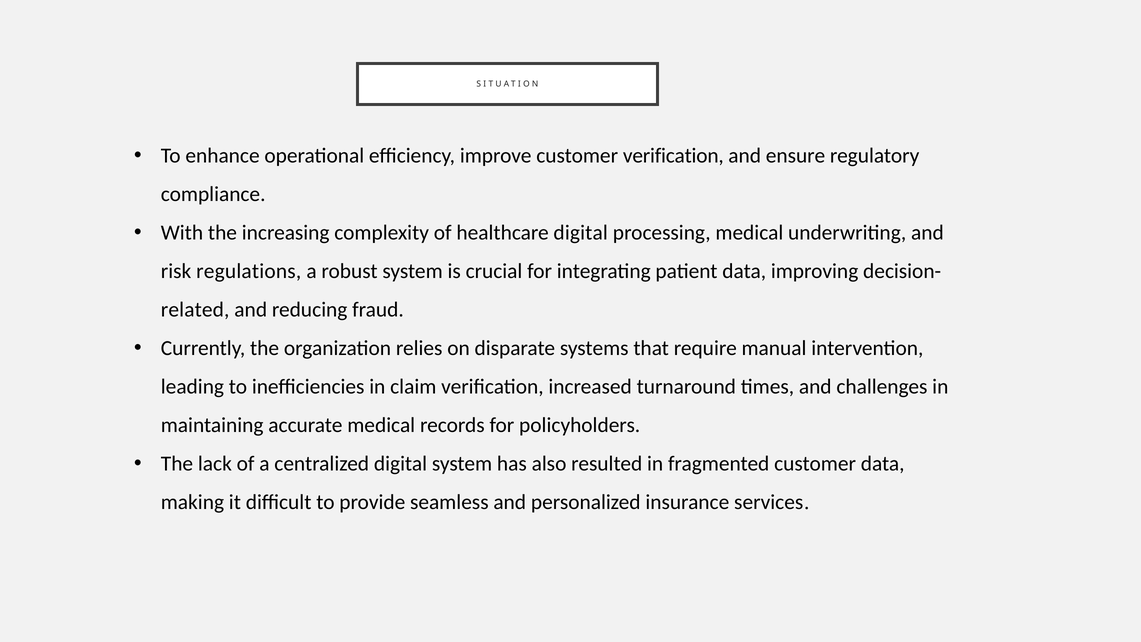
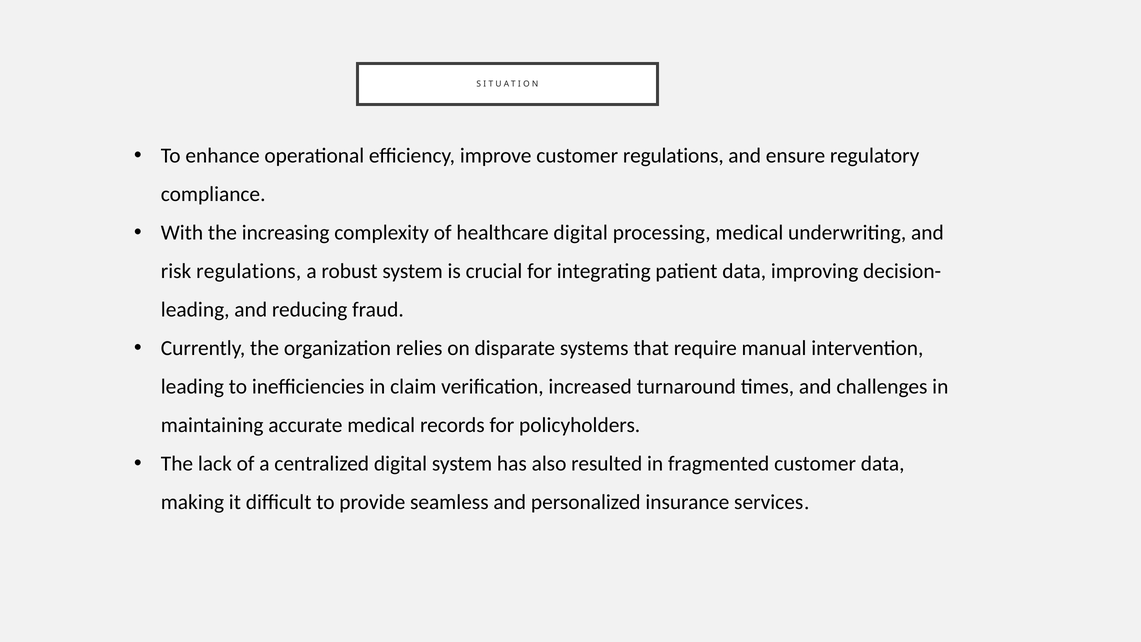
customer verification: verification -> regulations
related at (195, 310): related -> leading
